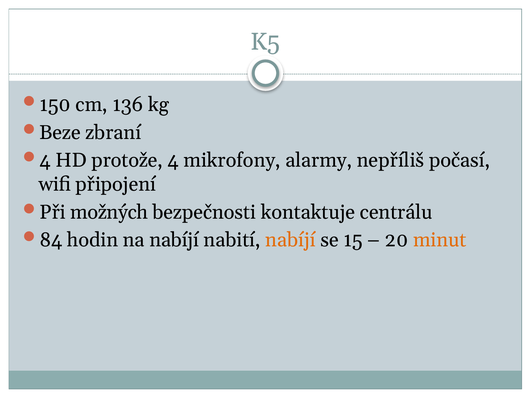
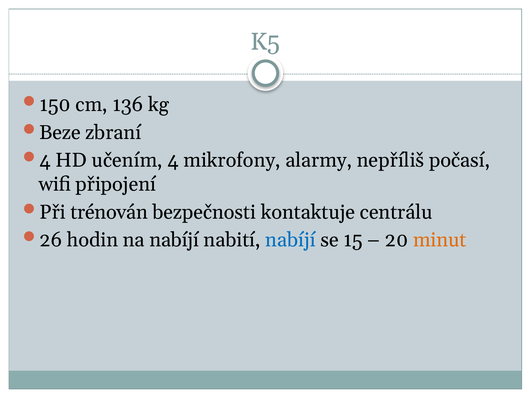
protože: protože -> učením
možných: možných -> trénován
84: 84 -> 26
nabíjí at (290, 240) colour: orange -> blue
